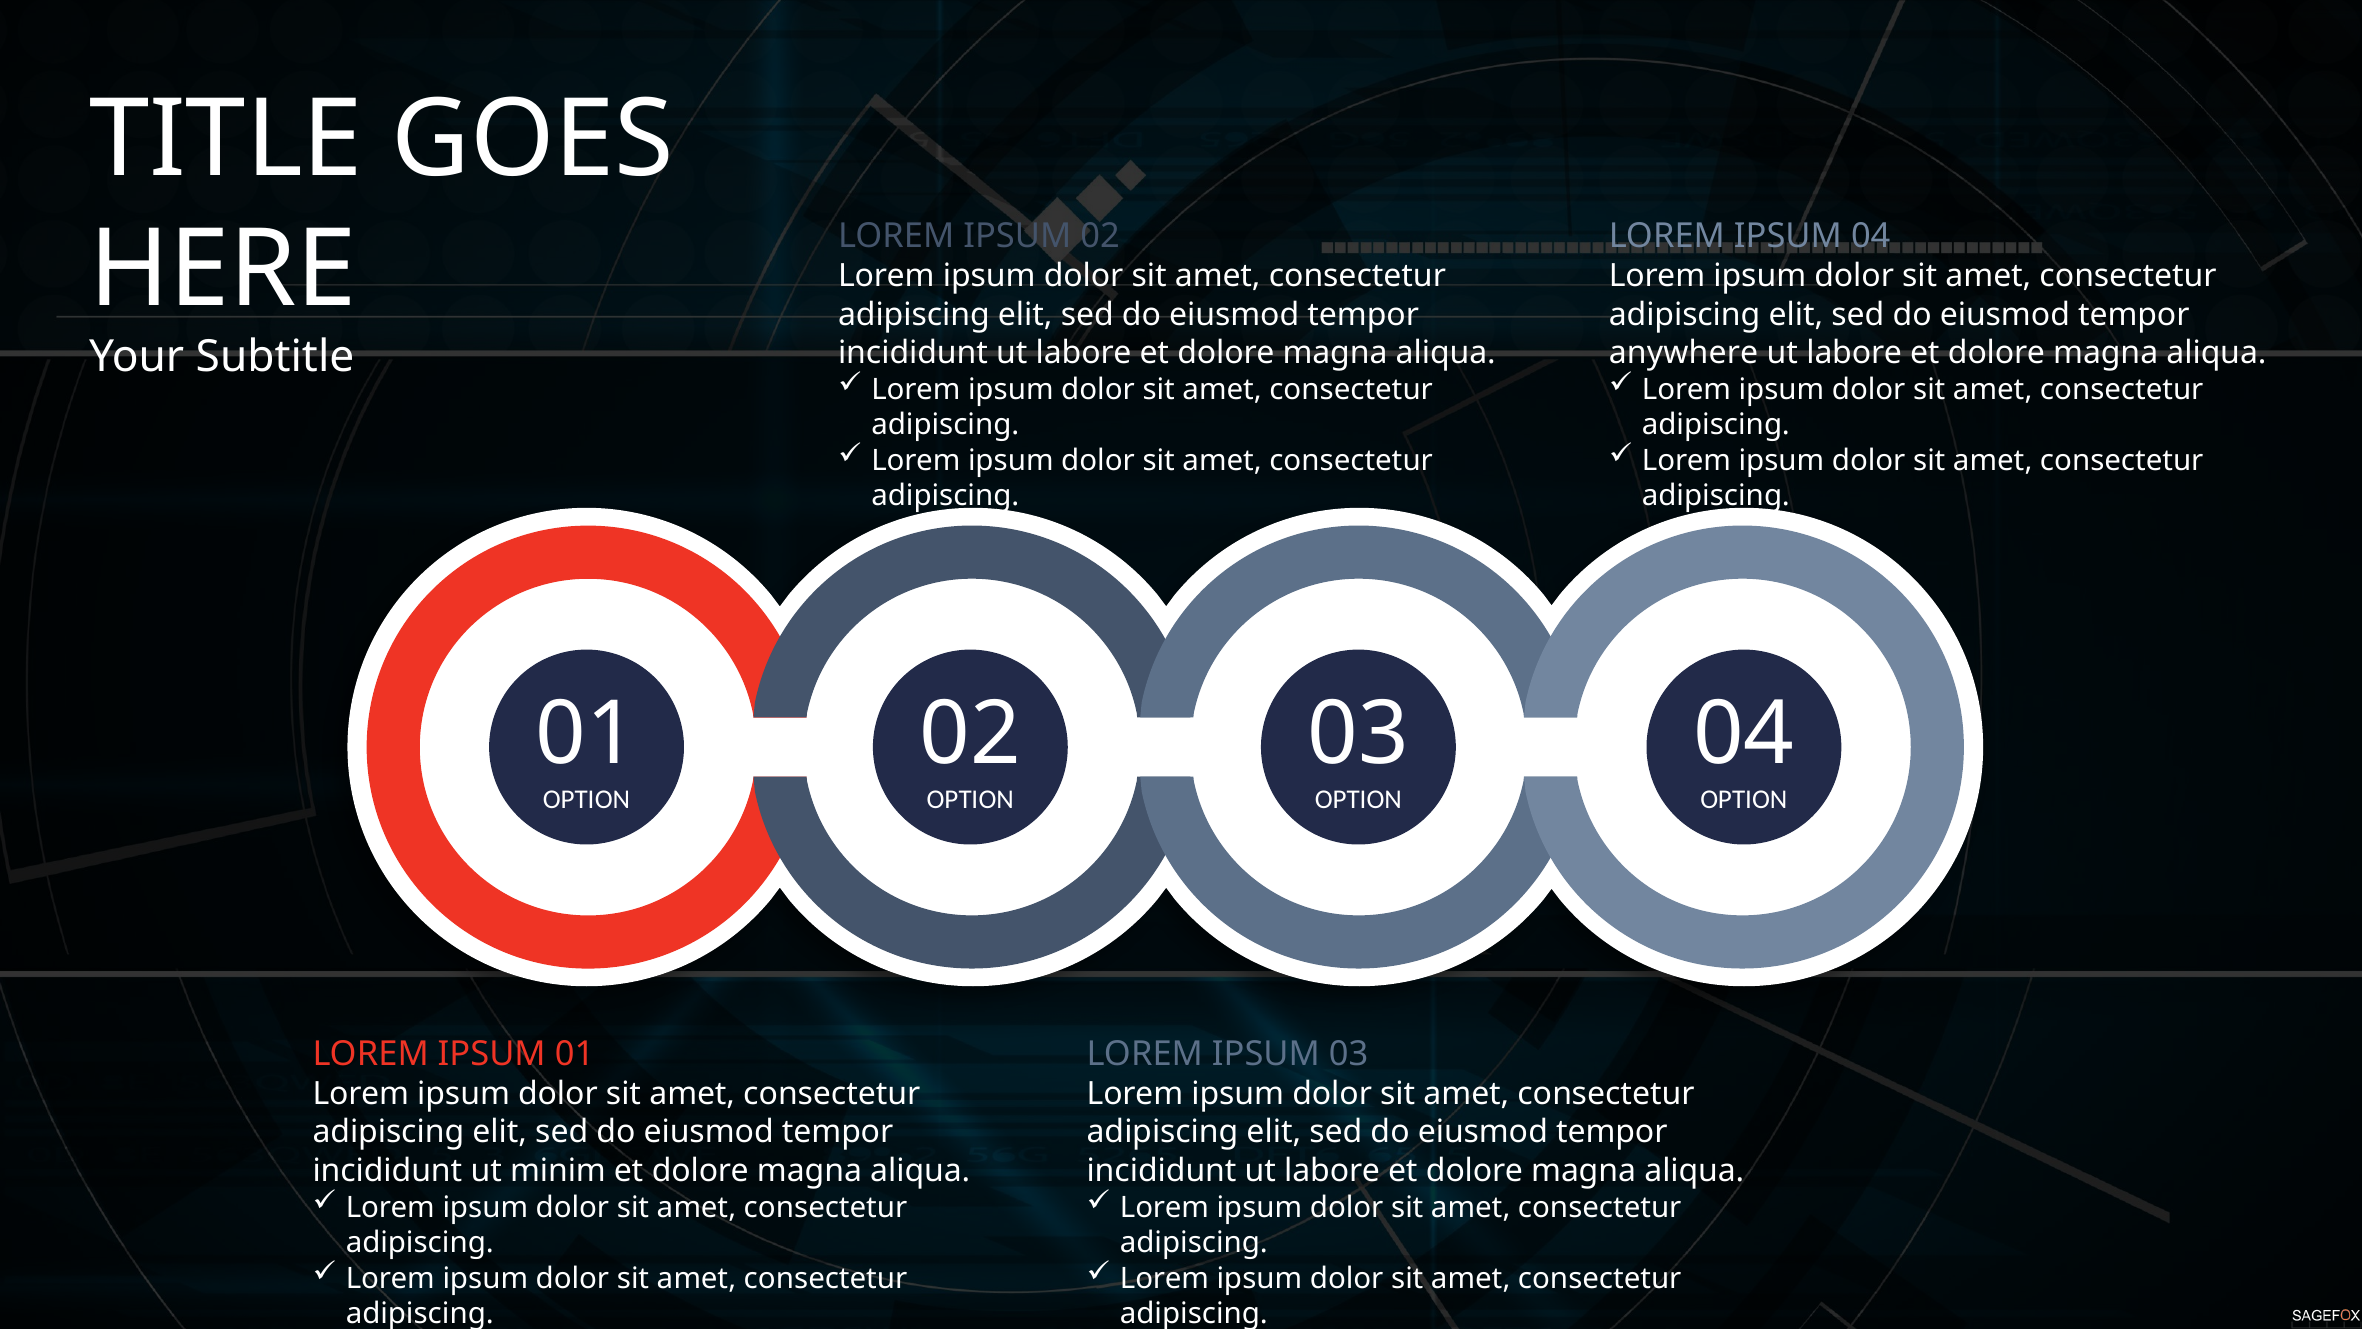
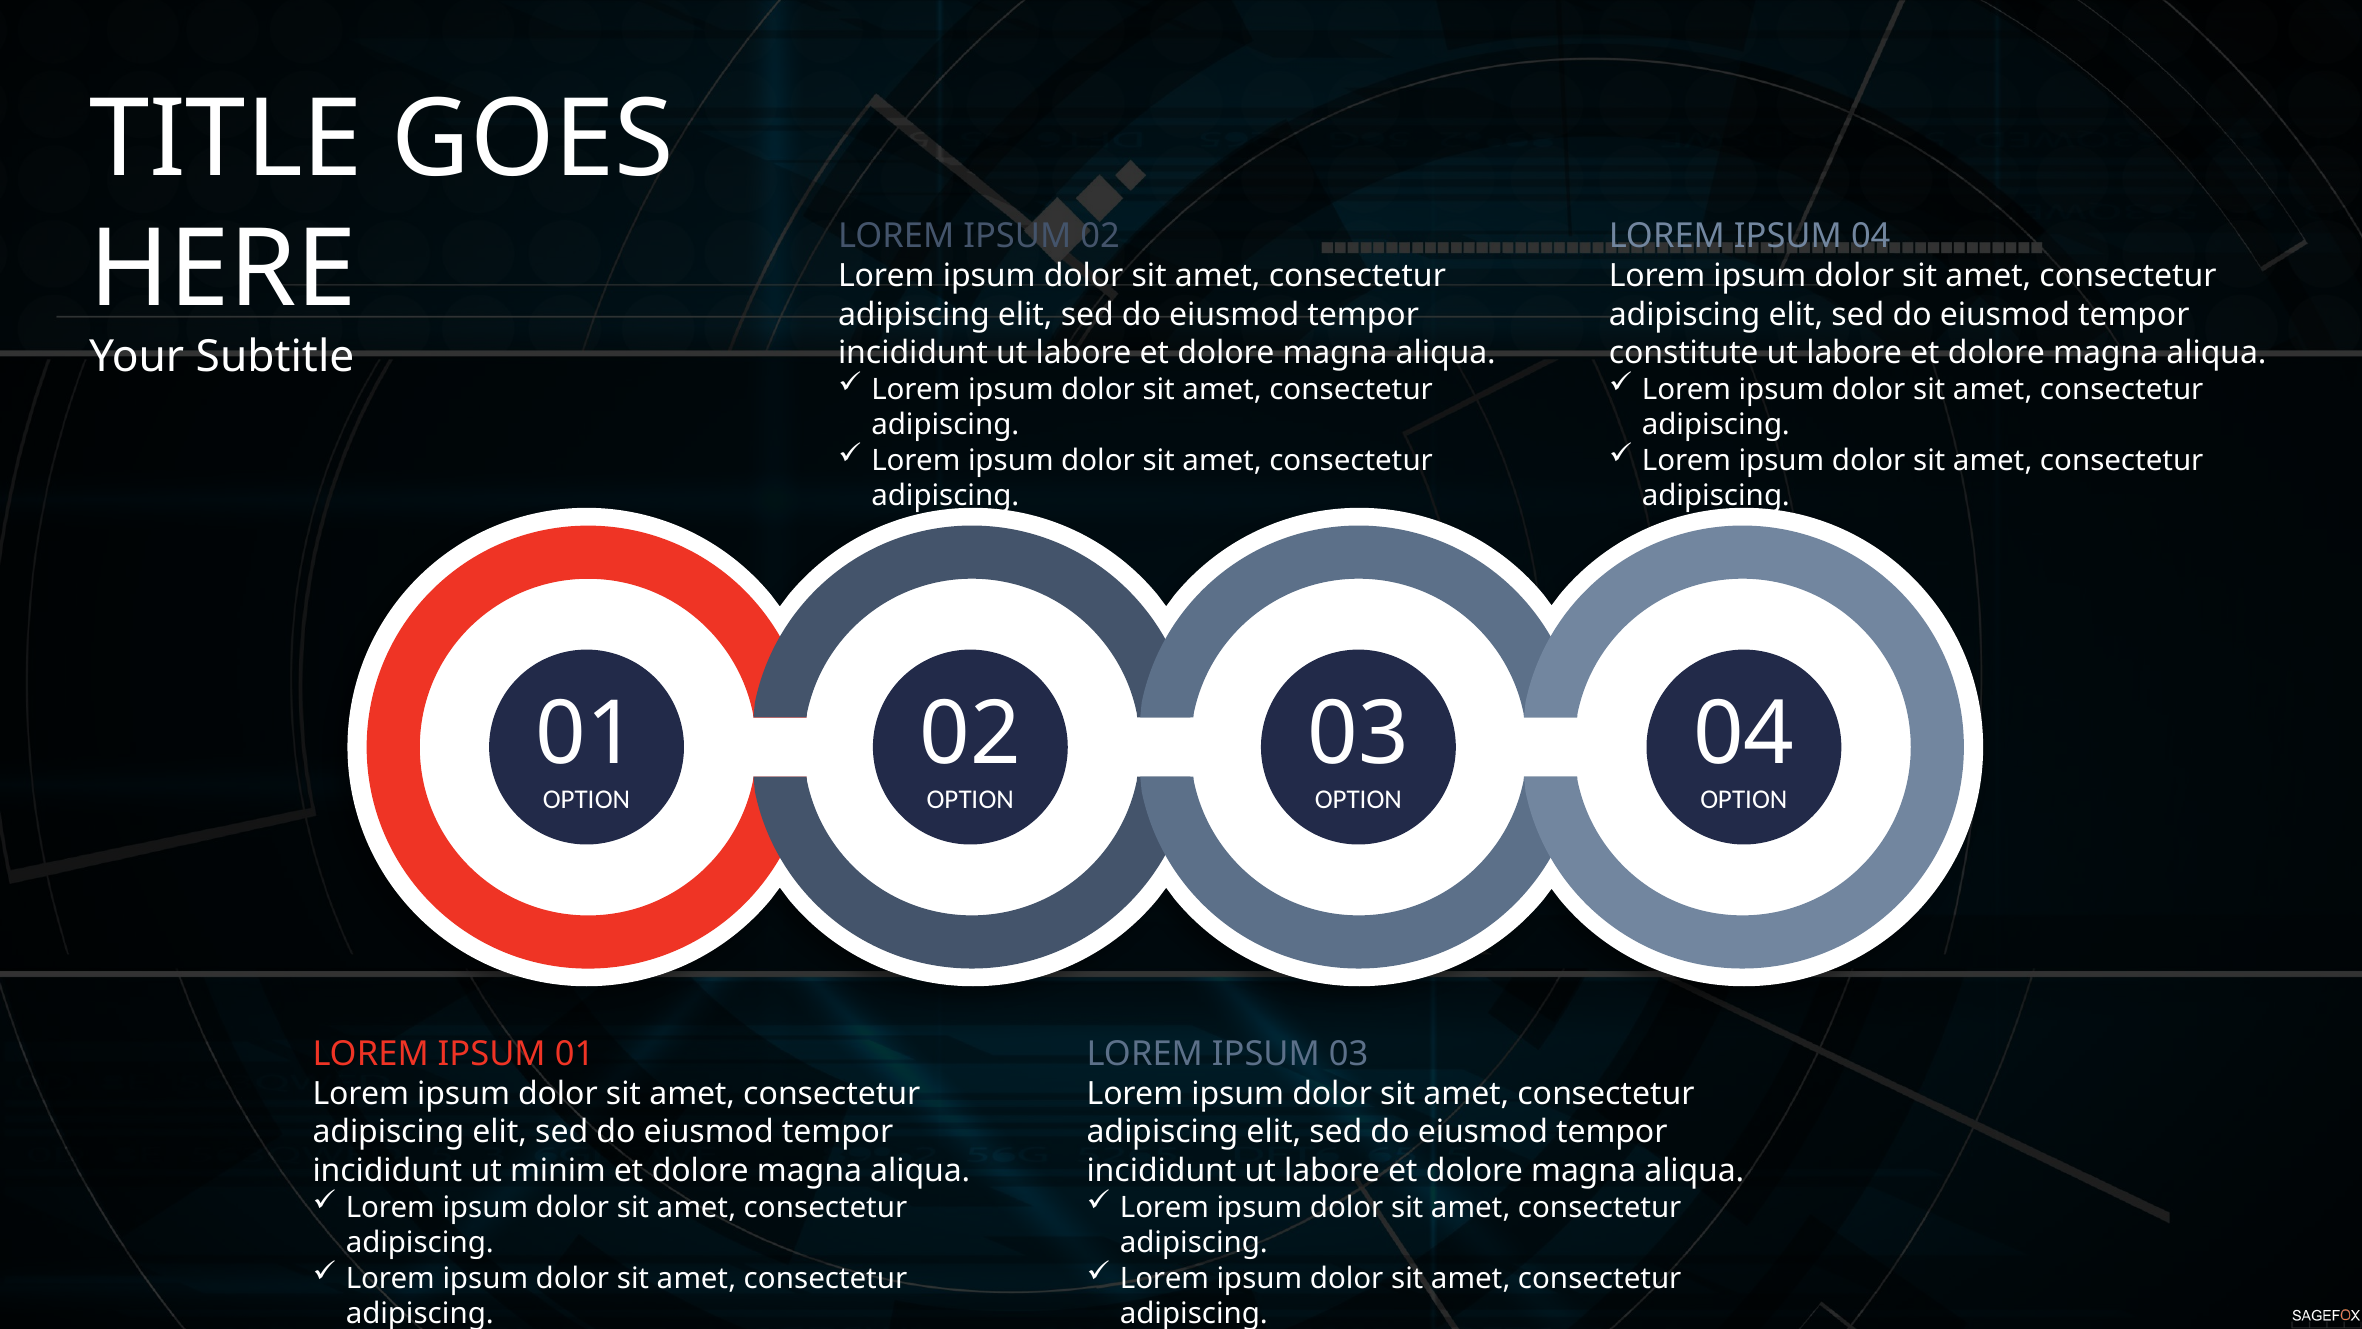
anywhere: anywhere -> constitute
